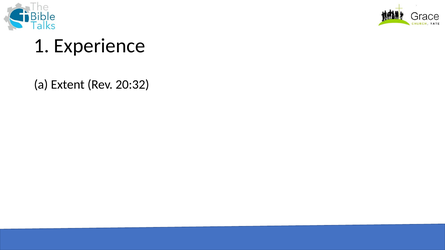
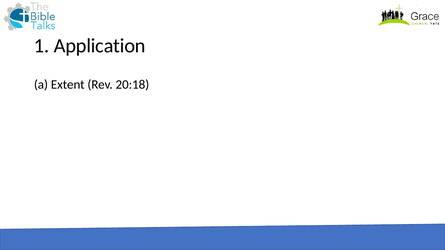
Experience: Experience -> Application
20:32: 20:32 -> 20:18
